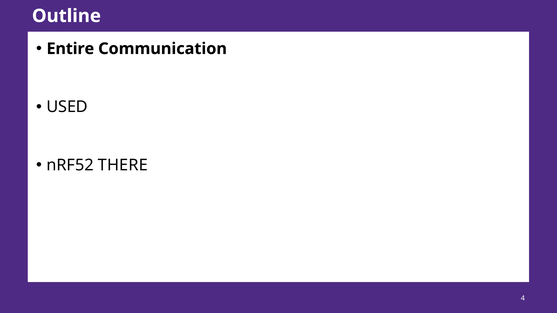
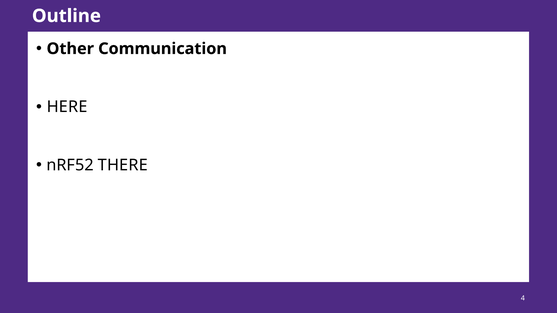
Entire: Entire -> Other
USED: USED -> HERE
